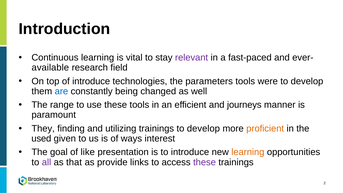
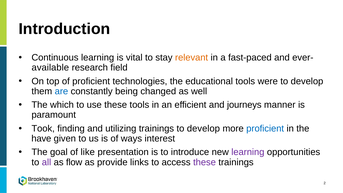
relevant colour: purple -> orange
of introduce: introduce -> proficient
parameters: parameters -> educational
range: range -> which
They: They -> Took
proficient at (265, 128) colour: orange -> blue
used: used -> have
learning at (248, 152) colour: orange -> purple
that: that -> flow
